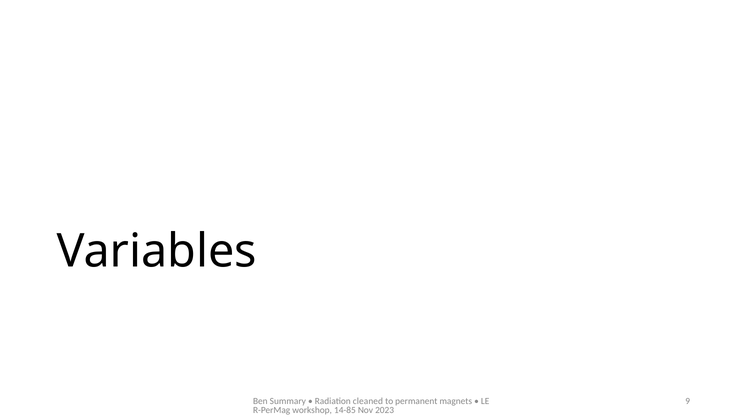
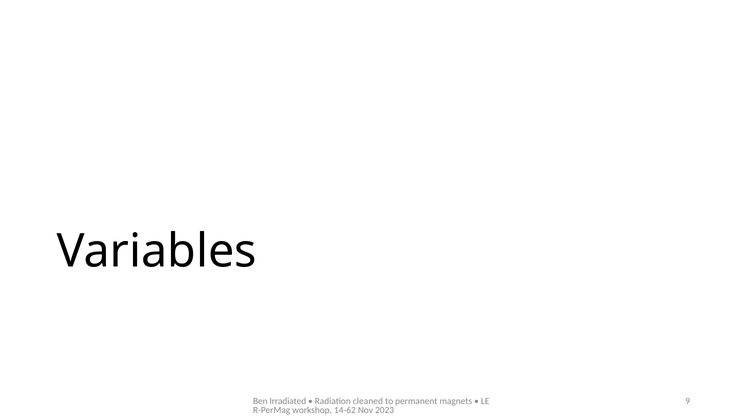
Summary: Summary -> Irradiated
14-85: 14-85 -> 14-62
